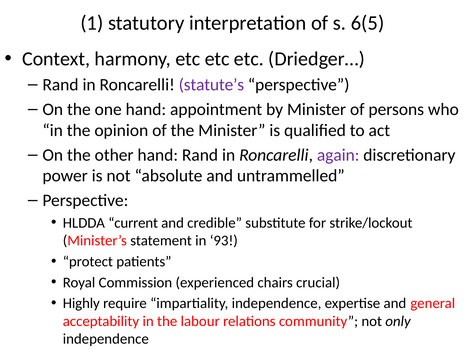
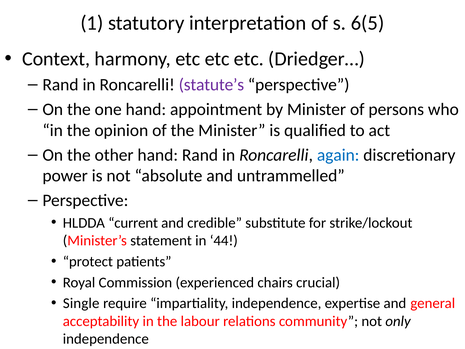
again colour: purple -> blue
93: 93 -> 44
Highly: Highly -> Single
